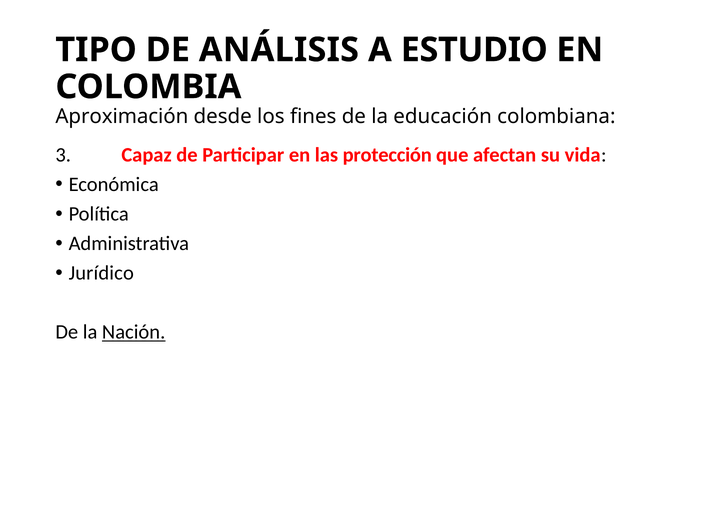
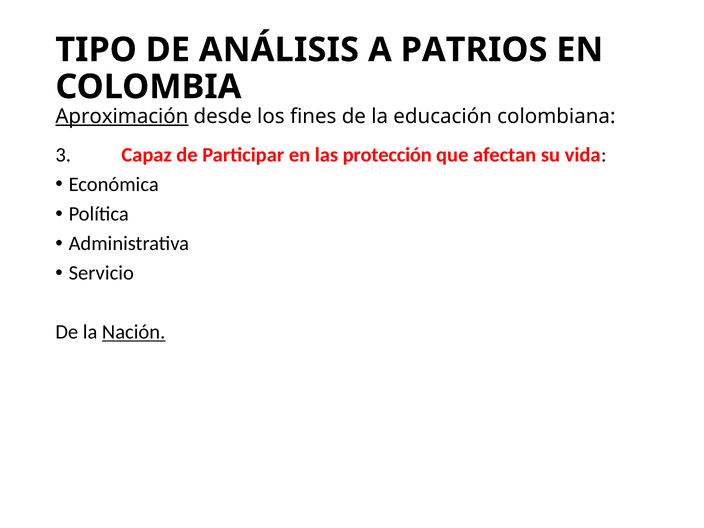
ESTUDIO: ESTUDIO -> PATRIOS
Aproximación underline: none -> present
Jurídico: Jurídico -> Servicio
